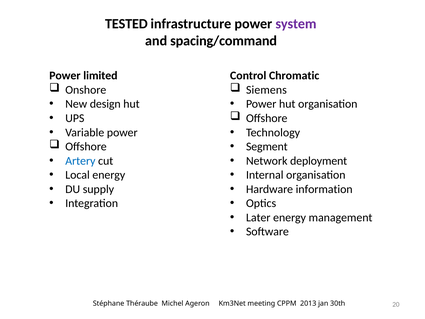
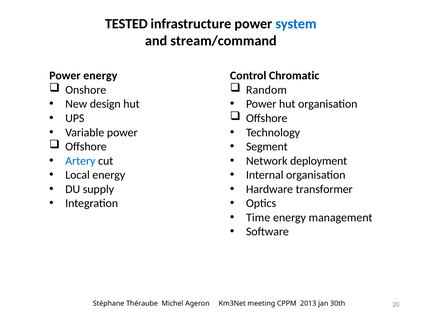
system colour: purple -> blue
spacing/command: spacing/command -> stream/command
Power limited: limited -> energy
Siemens: Siemens -> Random
information: information -> transformer
Later: Later -> Time
